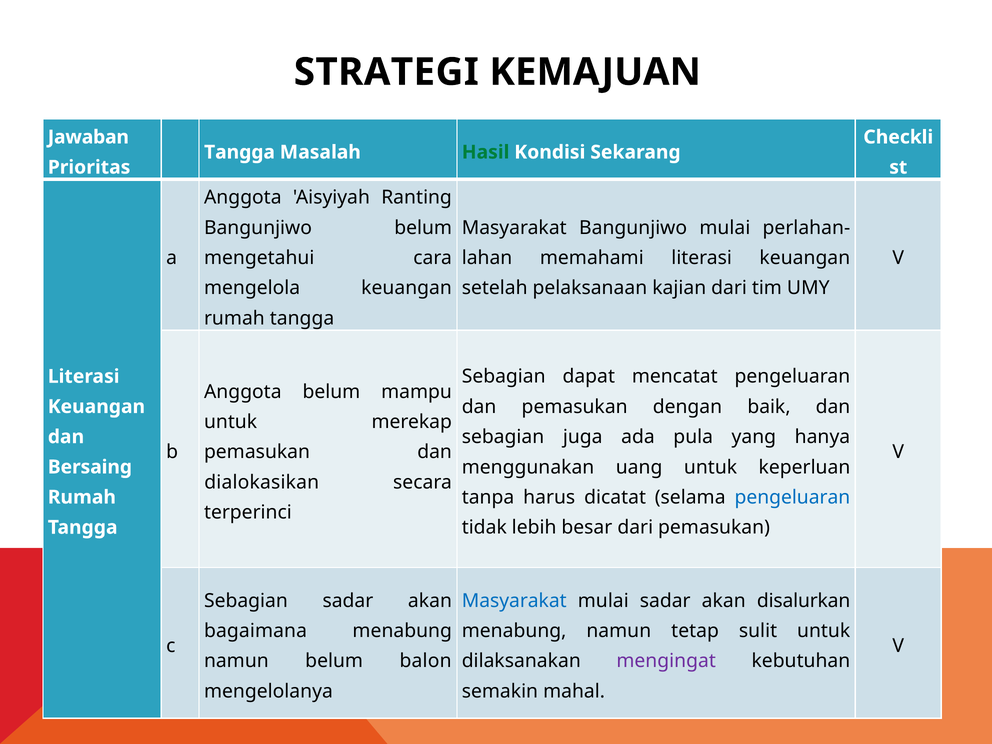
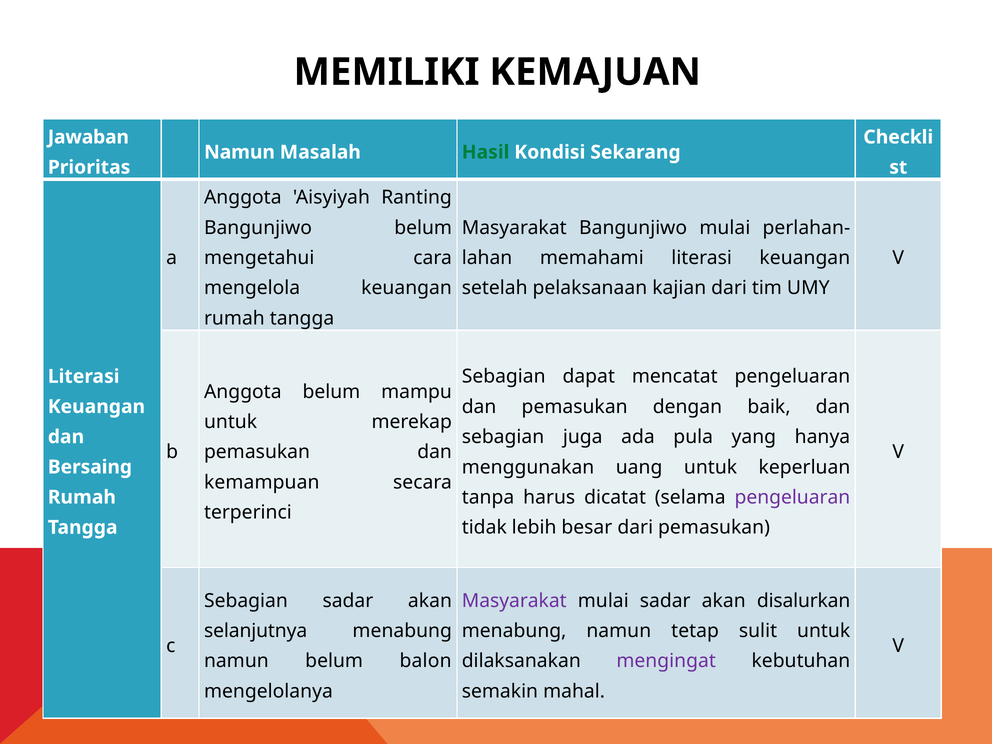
STRATEGI: STRATEGI -> MEMILIKI
Tangga at (240, 152): Tangga -> Namun
dialokasikan: dialokasikan -> kemampuan
pengeluaran at (792, 497) colour: blue -> purple
Masyarakat at (514, 601) colour: blue -> purple
bagaimana: bagaimana -> selanjutnya
